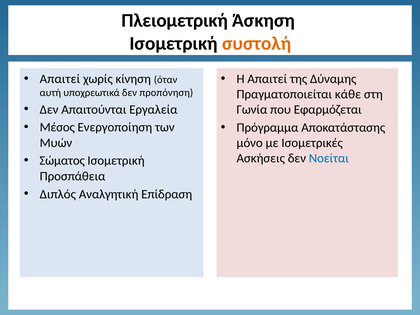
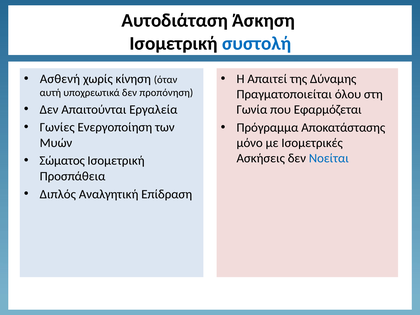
Πλειομετρική: Πλειομετρική -> Αυτοδιάταση
συστολή colour: orange -> blue
Απαιτεί at (60, 79): Απαιτεί -> Ασθενή
κάθε: κάθε -> όλου
Μέσος: Μέσος -> Γωνίες
